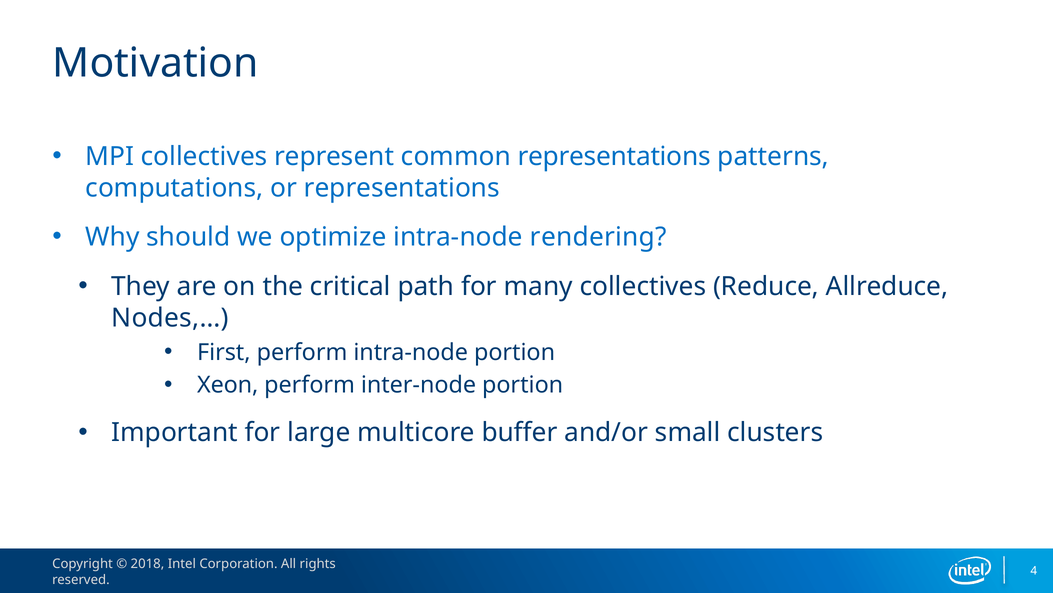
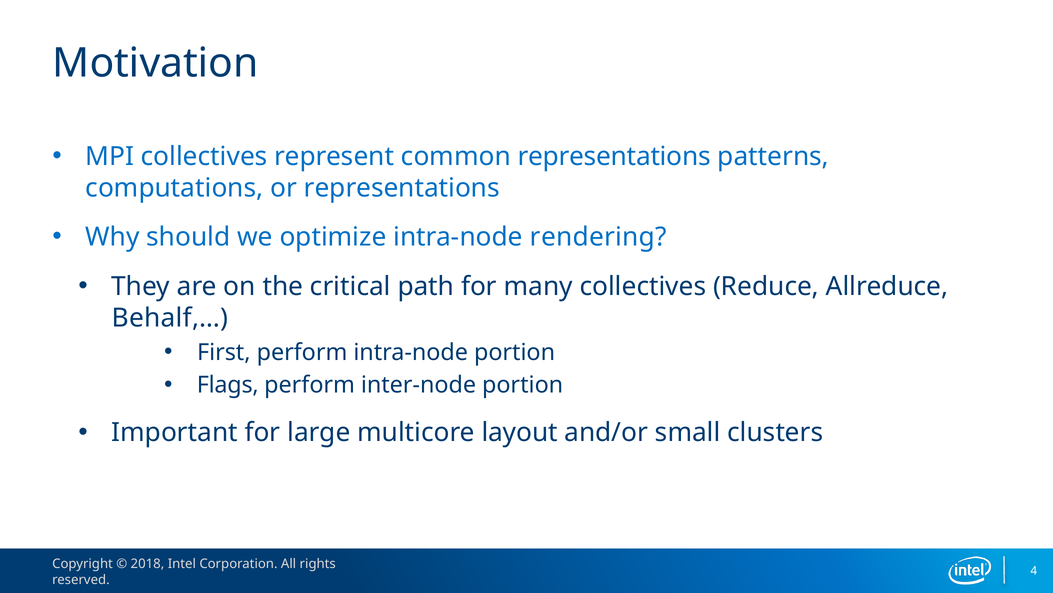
Nodes,…: Nodes,… -> Behalf,…
Xeon: Xeon -> Flags
buffer: buffer -> layout
